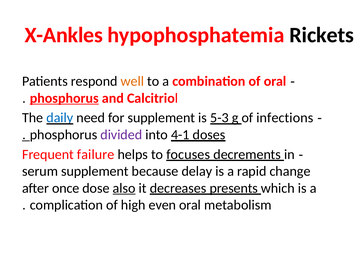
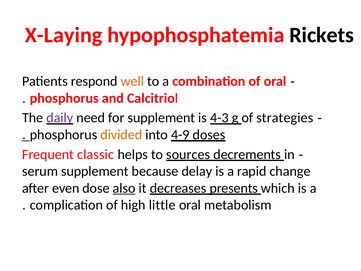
X-Ankles: X-Ankles -> X-Laying
phosphorus at (64, 98) underline: present -> none
daily colour: blue -> purple
5-3: 5-3 -> 4-3
infections: infections -> strategies
divided colour: purple -> orange
4-1: 4-1 -> 4-9
failure: failure -> classic
focuses: focuses -> sources
once: once -> even
even: even -> little
